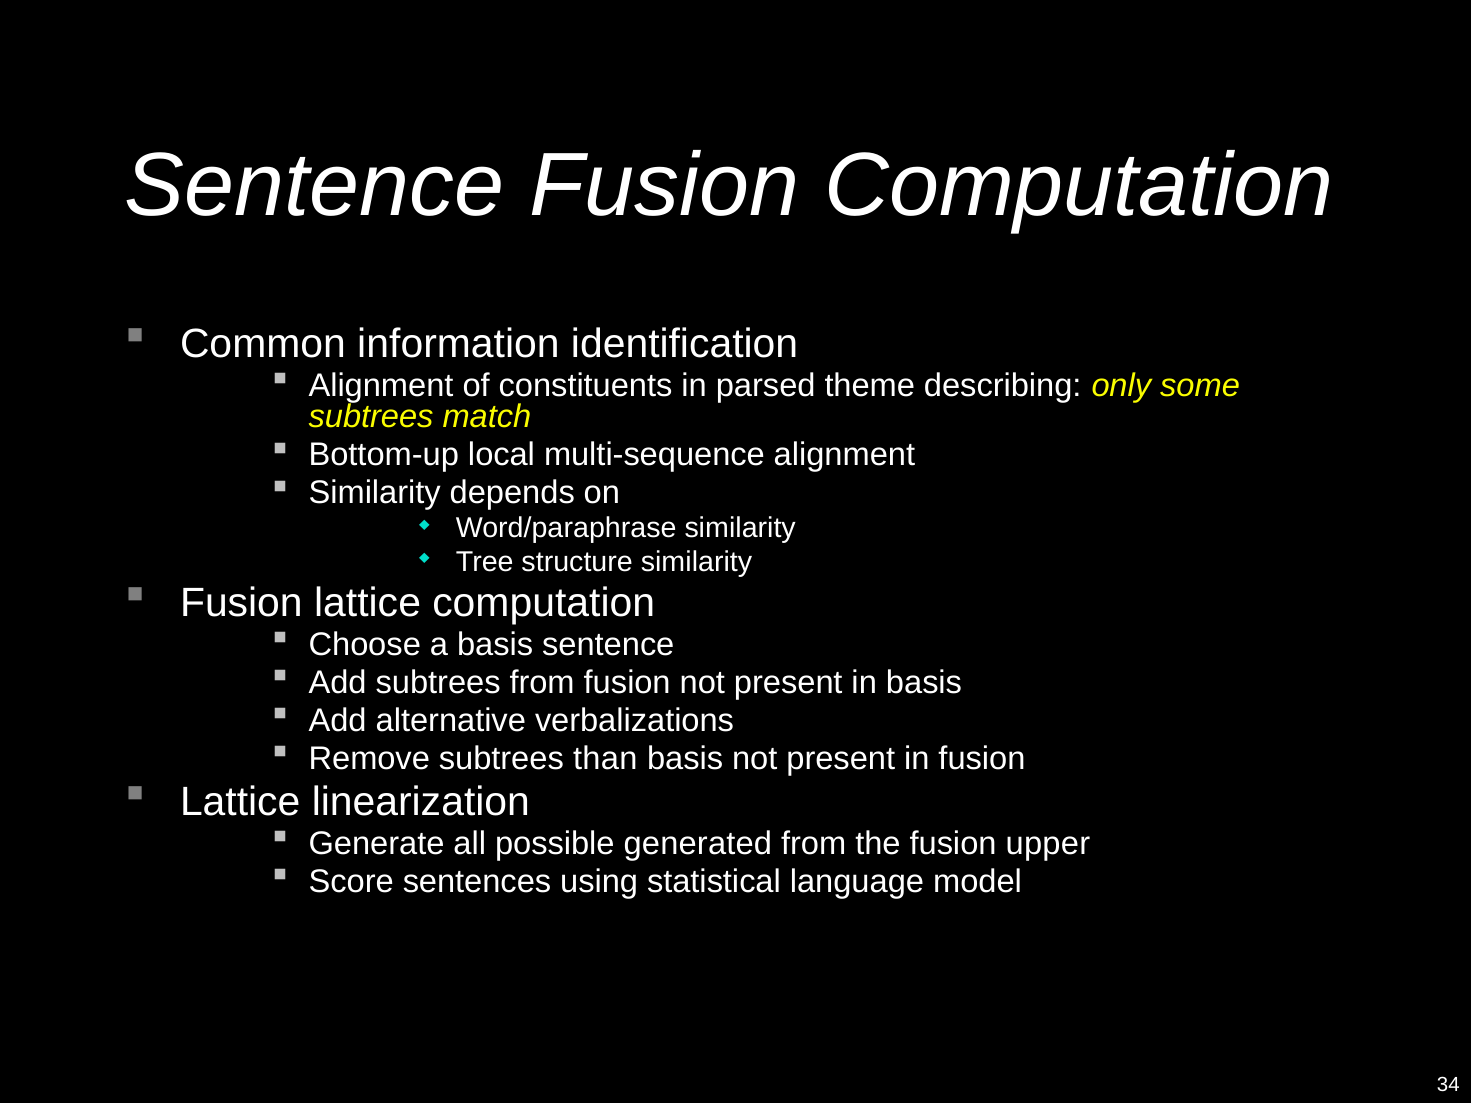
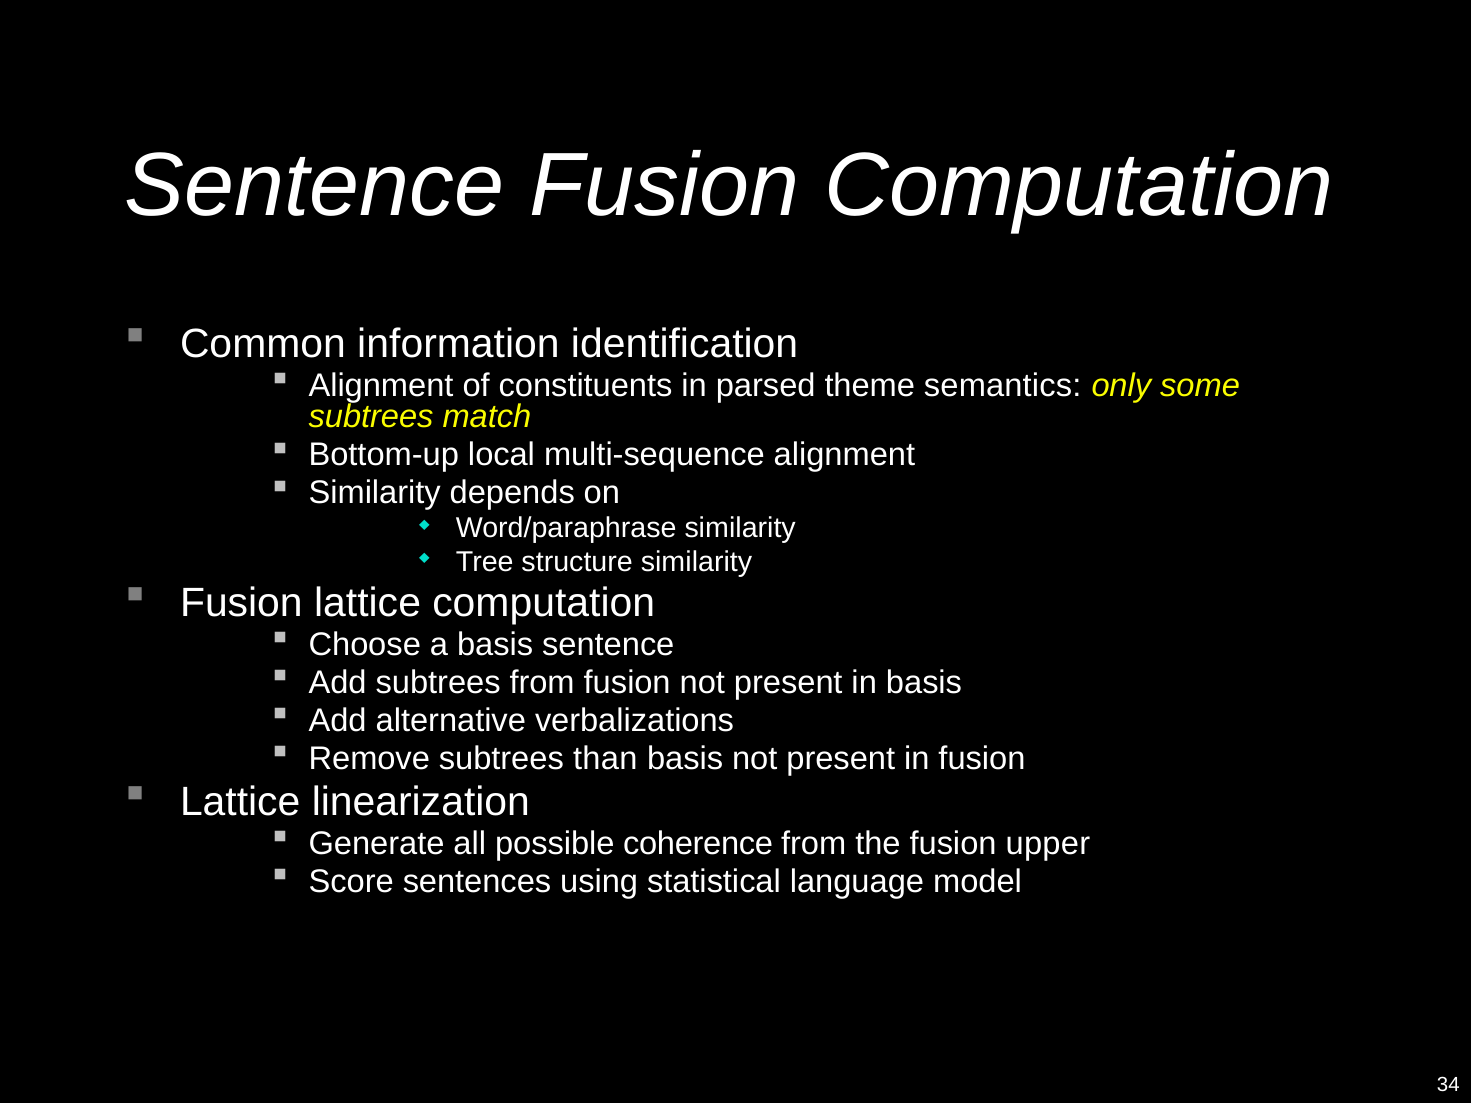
describing: describing -> semantics
generated: generated -> coherence
